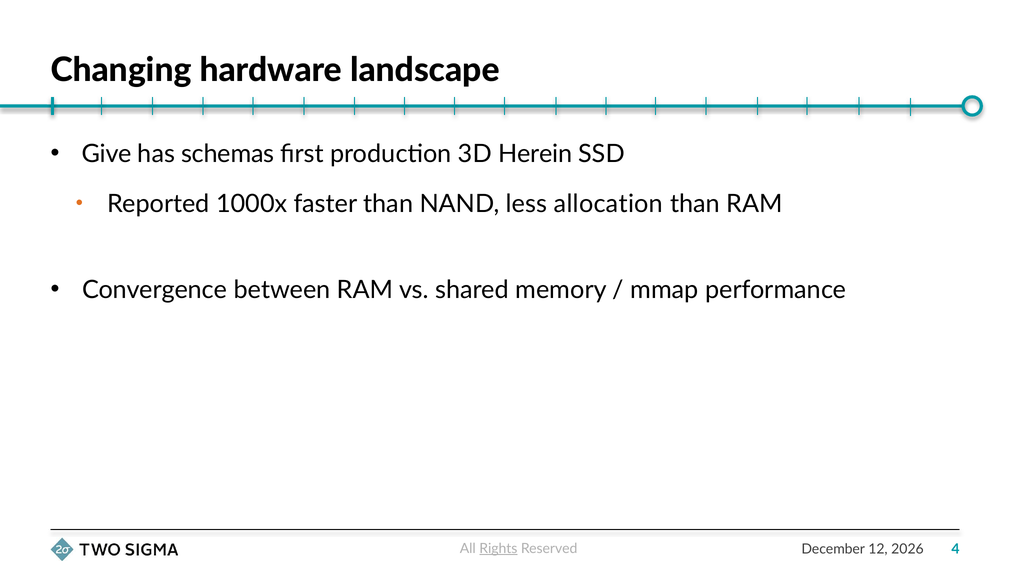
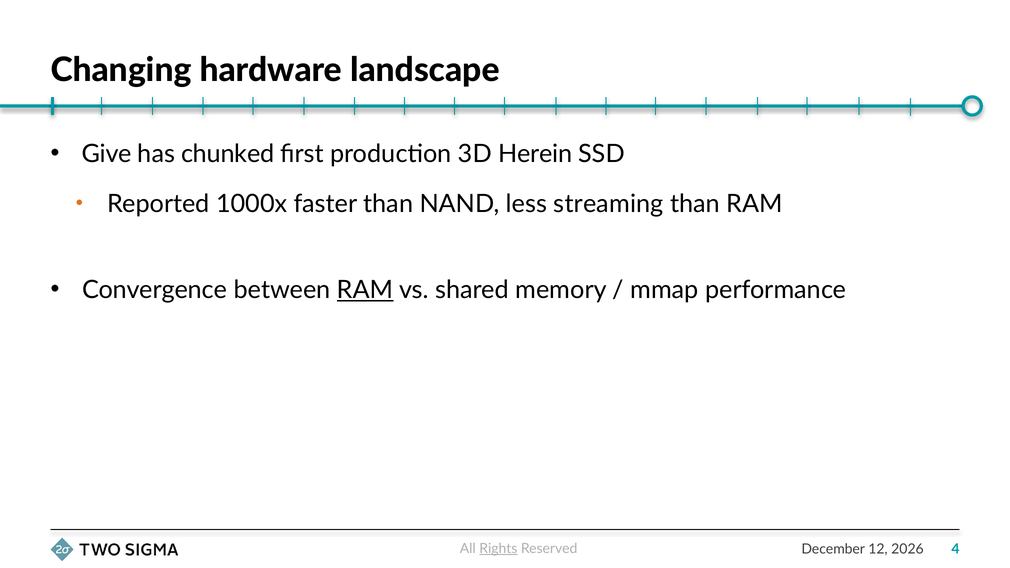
schemas: schemas -> chunked
allocation: allocation -> streaming
RAM at (365, 290) underline: none -> present
